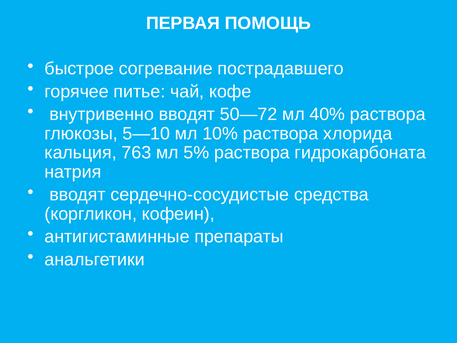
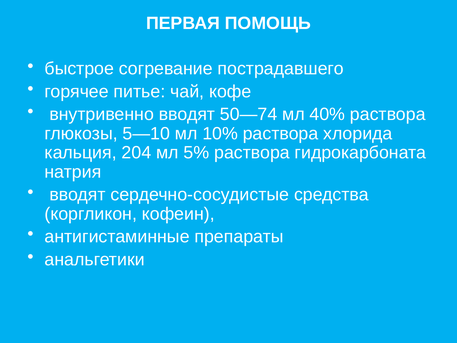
50—72: 50—72 -> 50—74
763: 763 -> 204
